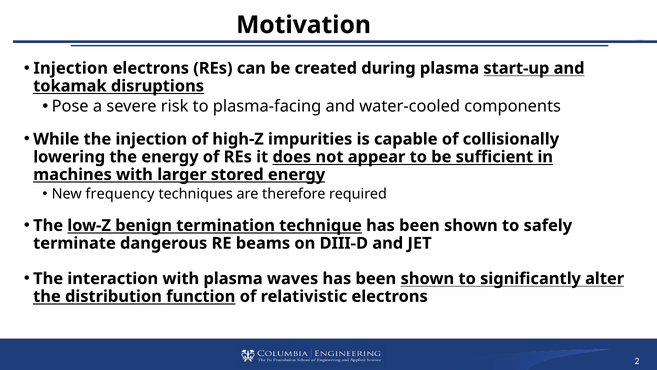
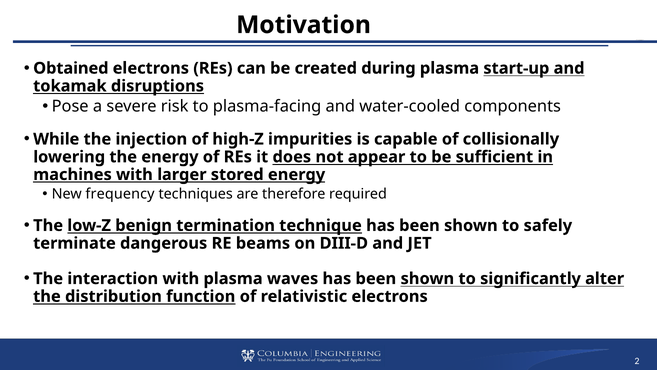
Injection at (71, 68): Injection -> Obtained
